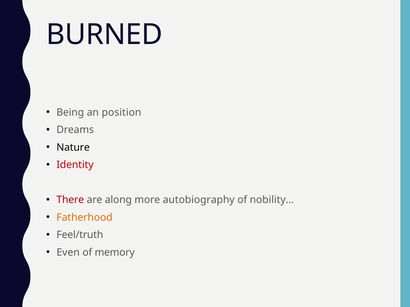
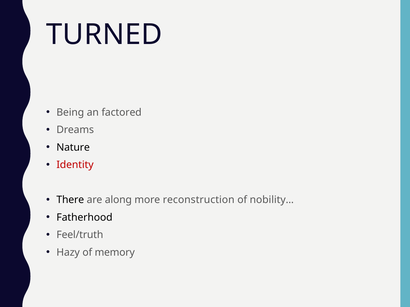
BURNED: BURNED -> TURNED
position: position -> factored
There colour: red -> black
autobiography: autobiography -> reconstruction
Fatherhood colour: orange -> black
Even: Even -> Hazy
